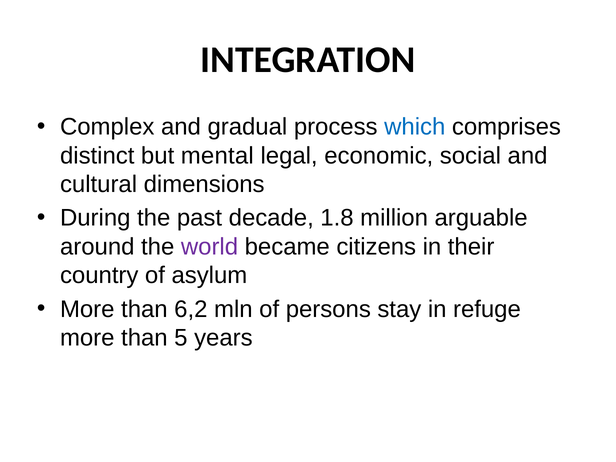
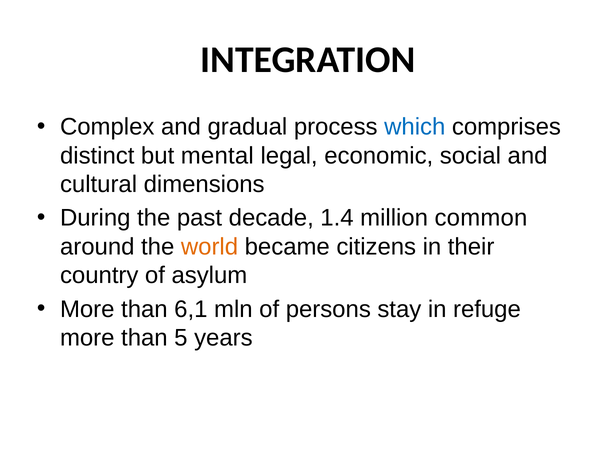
1.8: 1.8 -> 1.4
arguable: arguable -> common
world colour: purple -> orange
6,2: 6,2 -> 6,1
